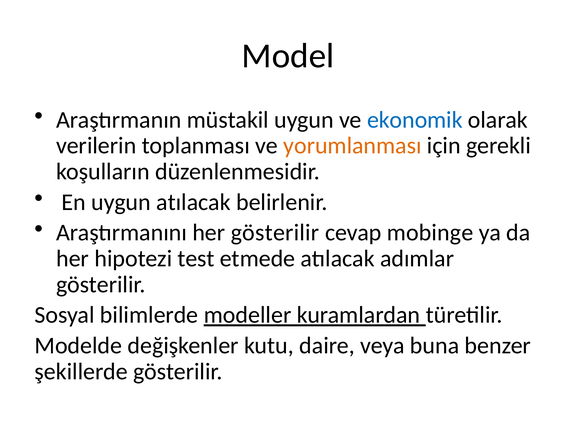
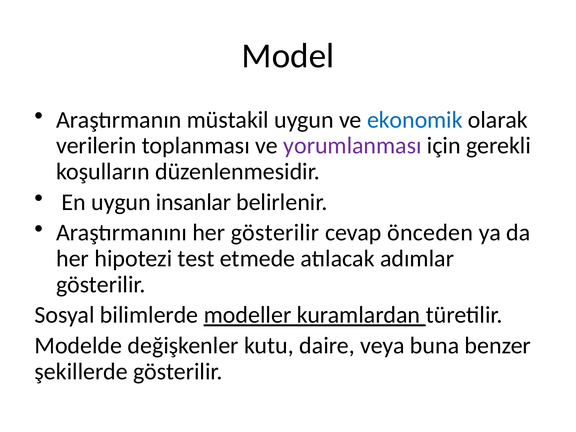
yorumlanması colour: orange -> purple
uygun atılacak: atılacak -> insanlar
mobinge: mobinge -> önceden
